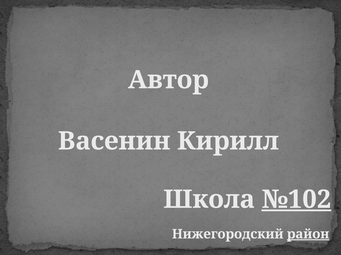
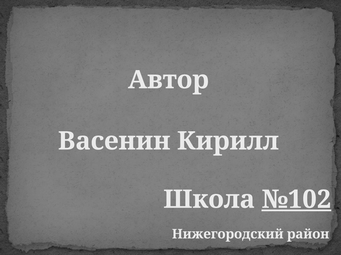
район underline: present -> none
